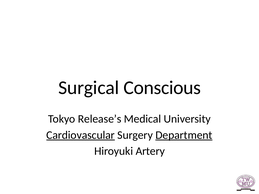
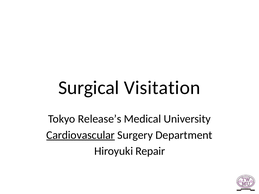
Conscious: Conscious -> Visitation
Department underline: present -> none
Artery: Artery -> Repair
